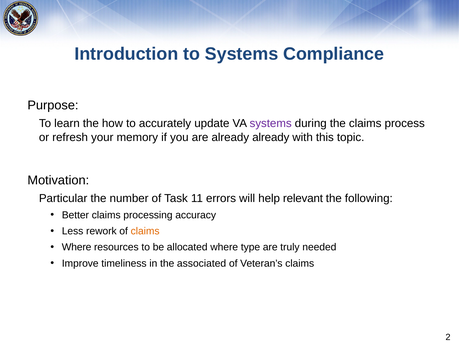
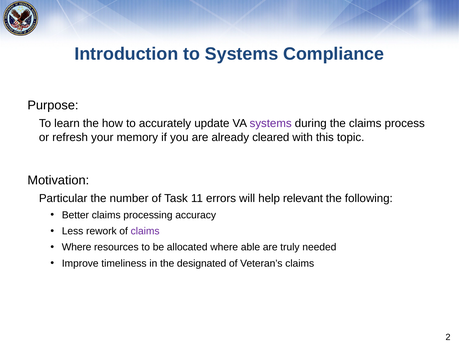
already already: already -> cleared
claims at (145, 231) colour: orange -> purple
type: type -> able
associated: associated -> designated
